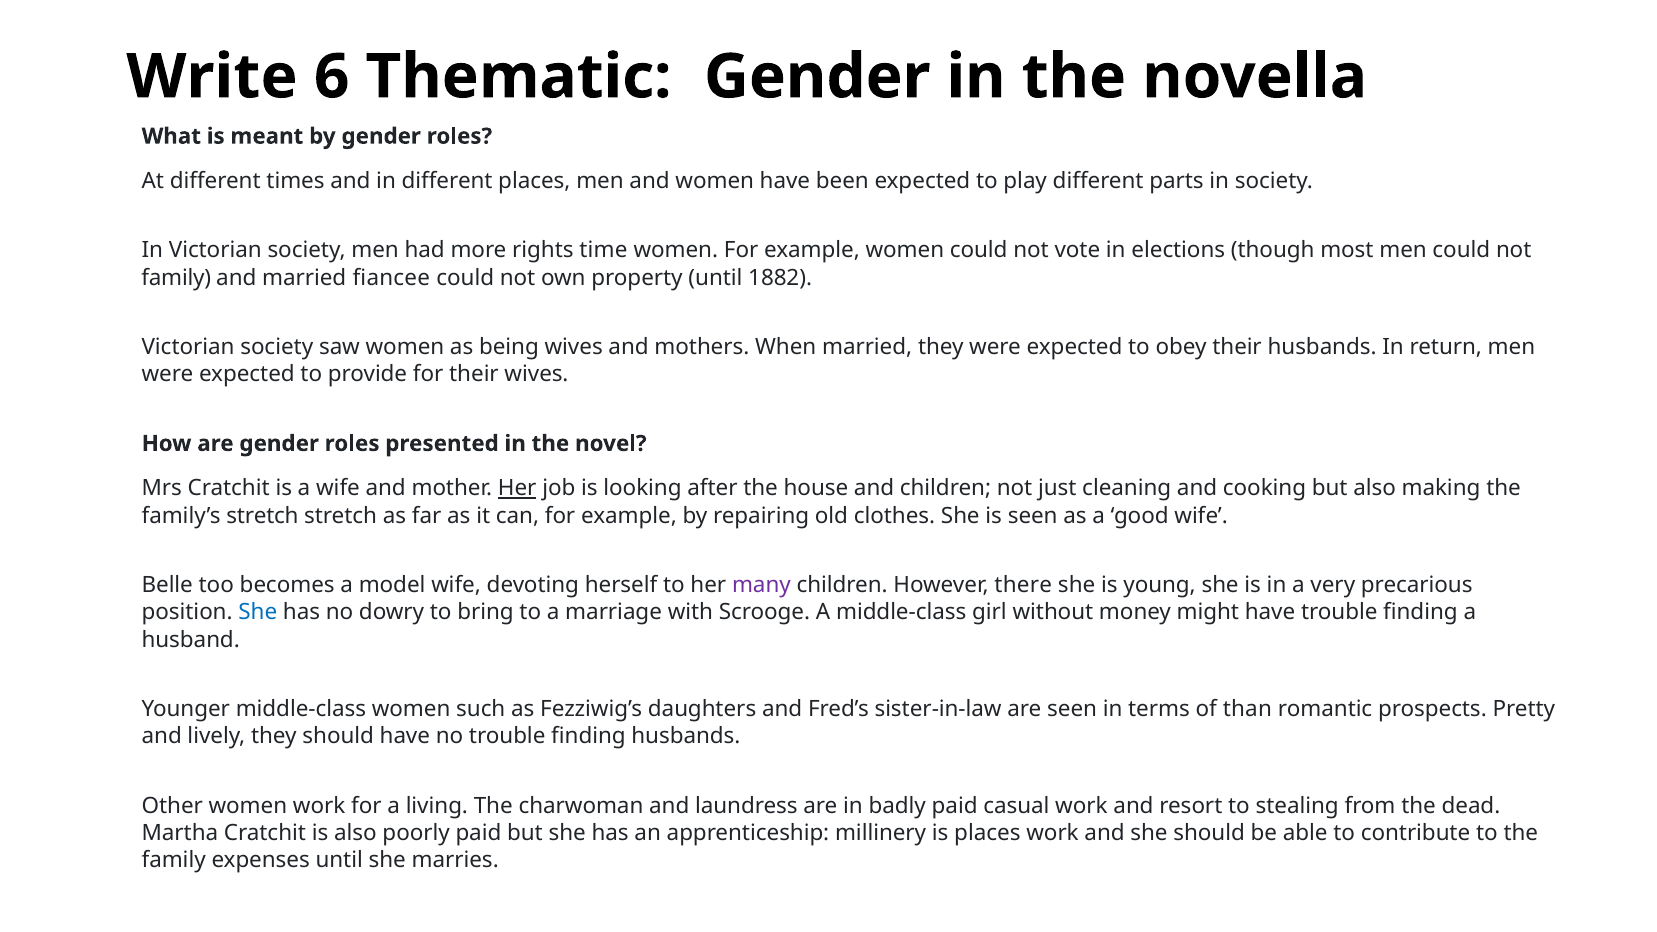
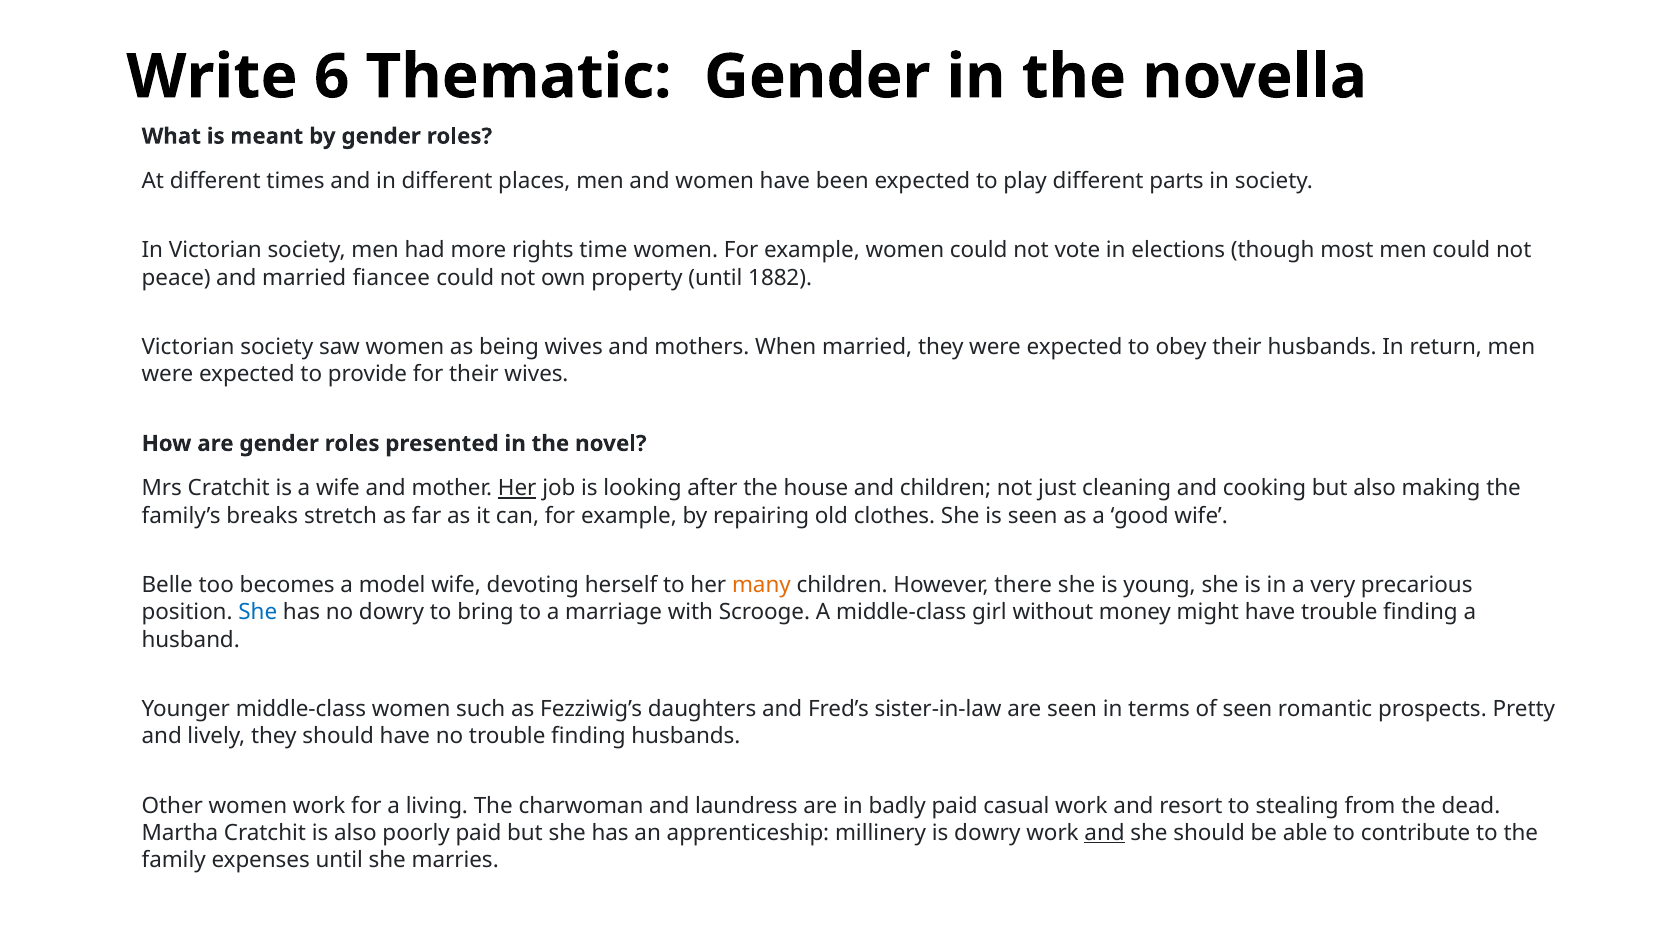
family at (176, 278): family -> peace
family’s stretch: stretch -> breaks
many colour: purple -> orange
of than: than -> seen
is places: places -> dowry
and at (1105, 833) underline: none -> present
